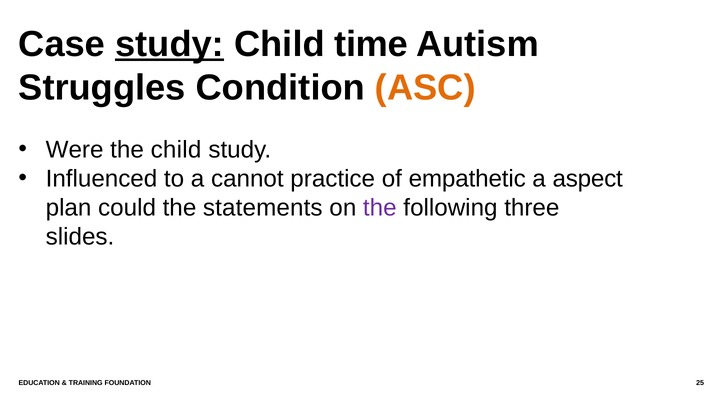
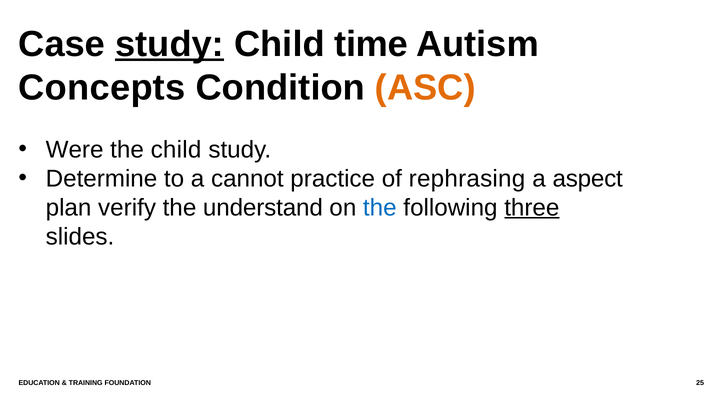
Struggles: Struggles -> Concepts
Influenced: Influenced -> Determine
empathetic: empathetic -> rephrasing
could: could -> verify
statements: statements -> understand
the at (380, 208) colour: purple -> blue
three underline: none -> present
